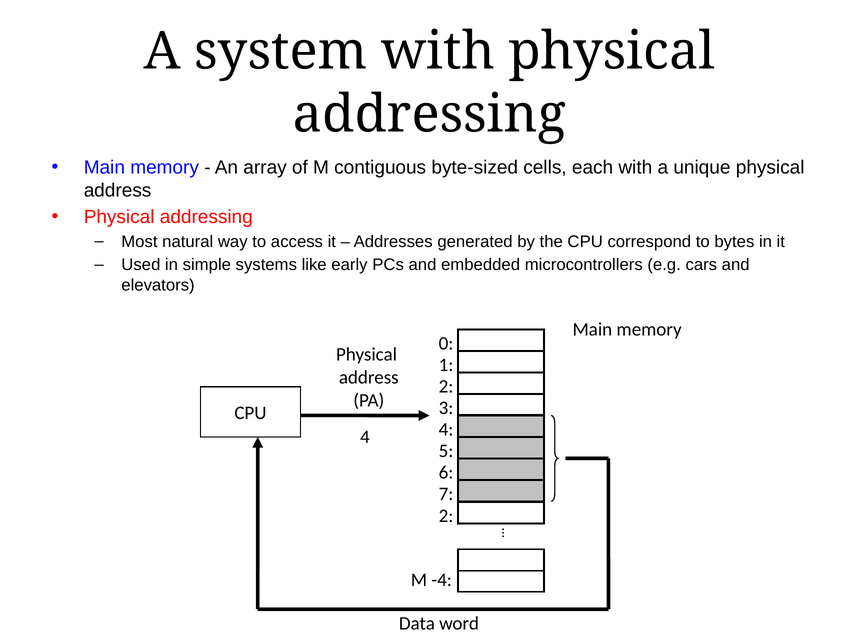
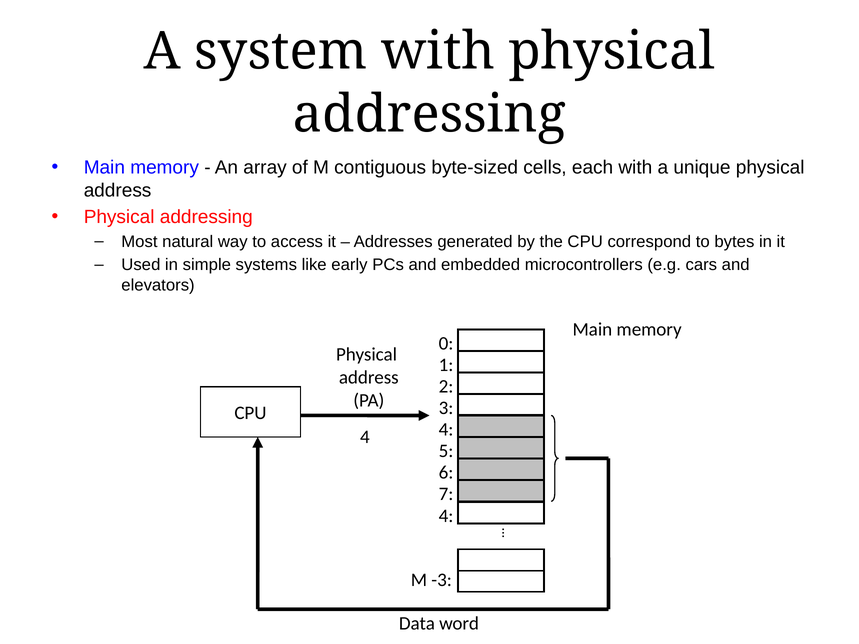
2 at (446, 516): 2 -> 4
-4: -4 -> -3
